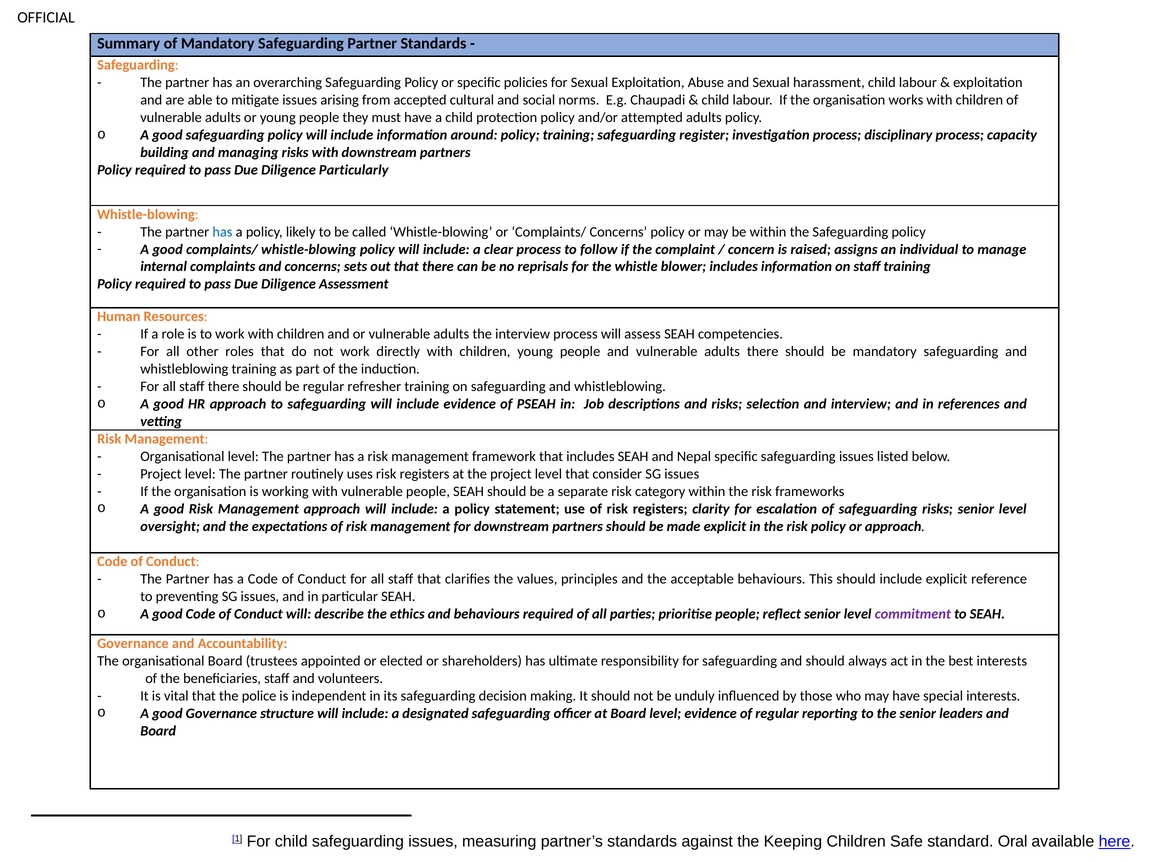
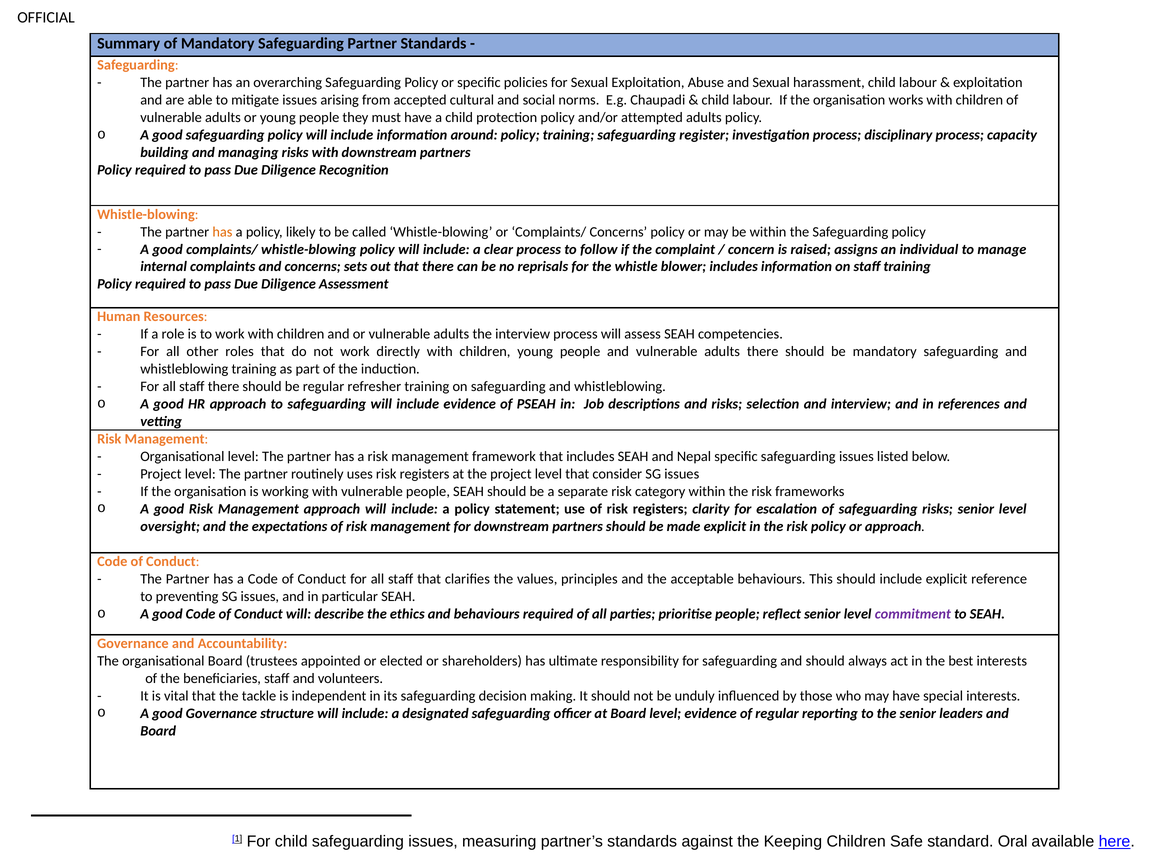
Particularly: Particularly -> Recognition
has at (222, 232) colour: blue -> orange
police: police -> tackle
